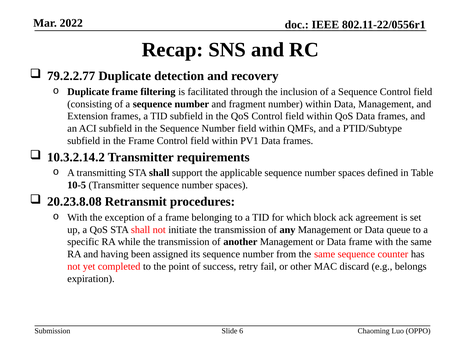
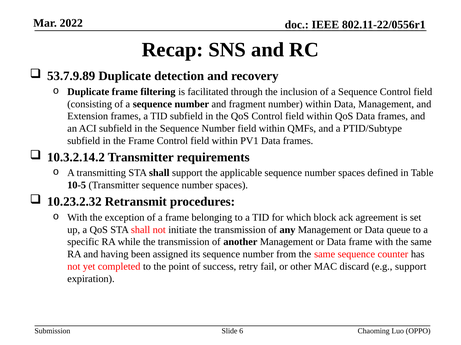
79.2.2.77: 79.2.2.77 -> 53.7.9.89
20.23.8.08: 20.23.8.08 -> 10.23.2.32
e.g belongs: belongs -> support
